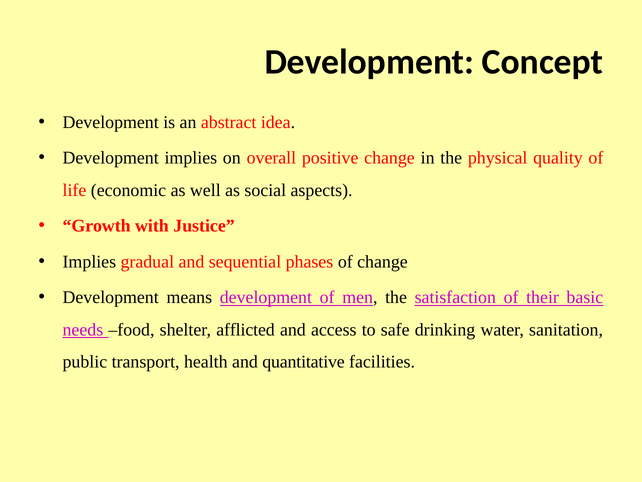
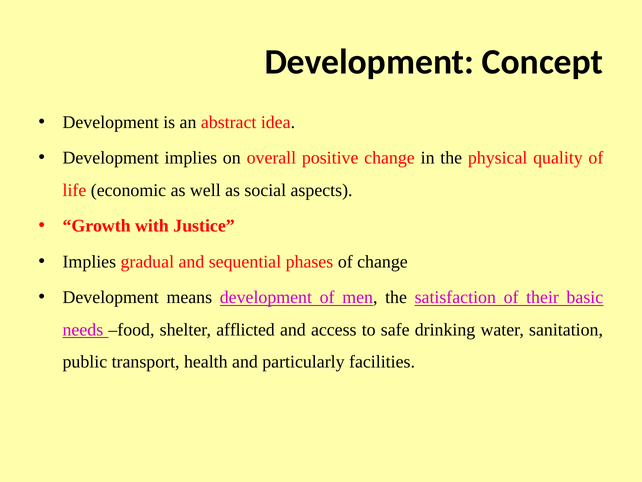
quantitative: quantitative -> particularly
